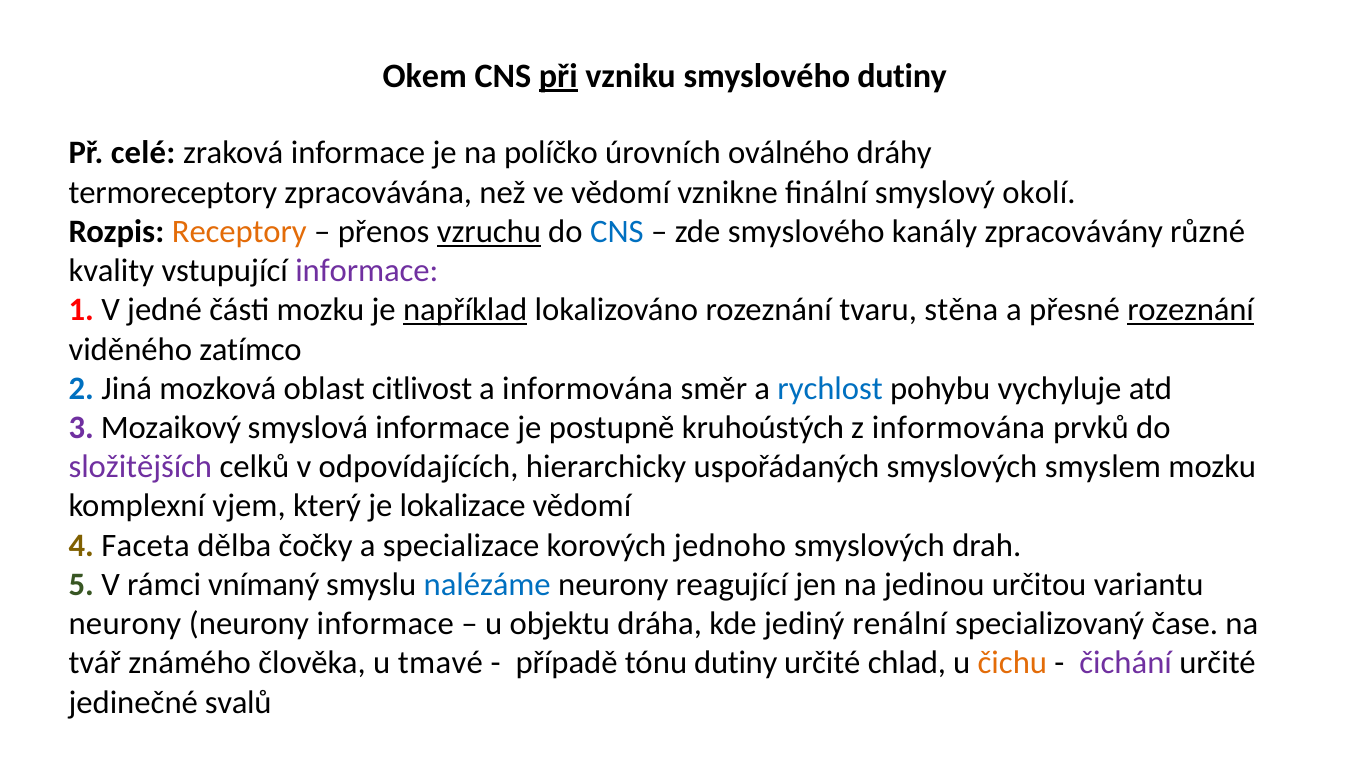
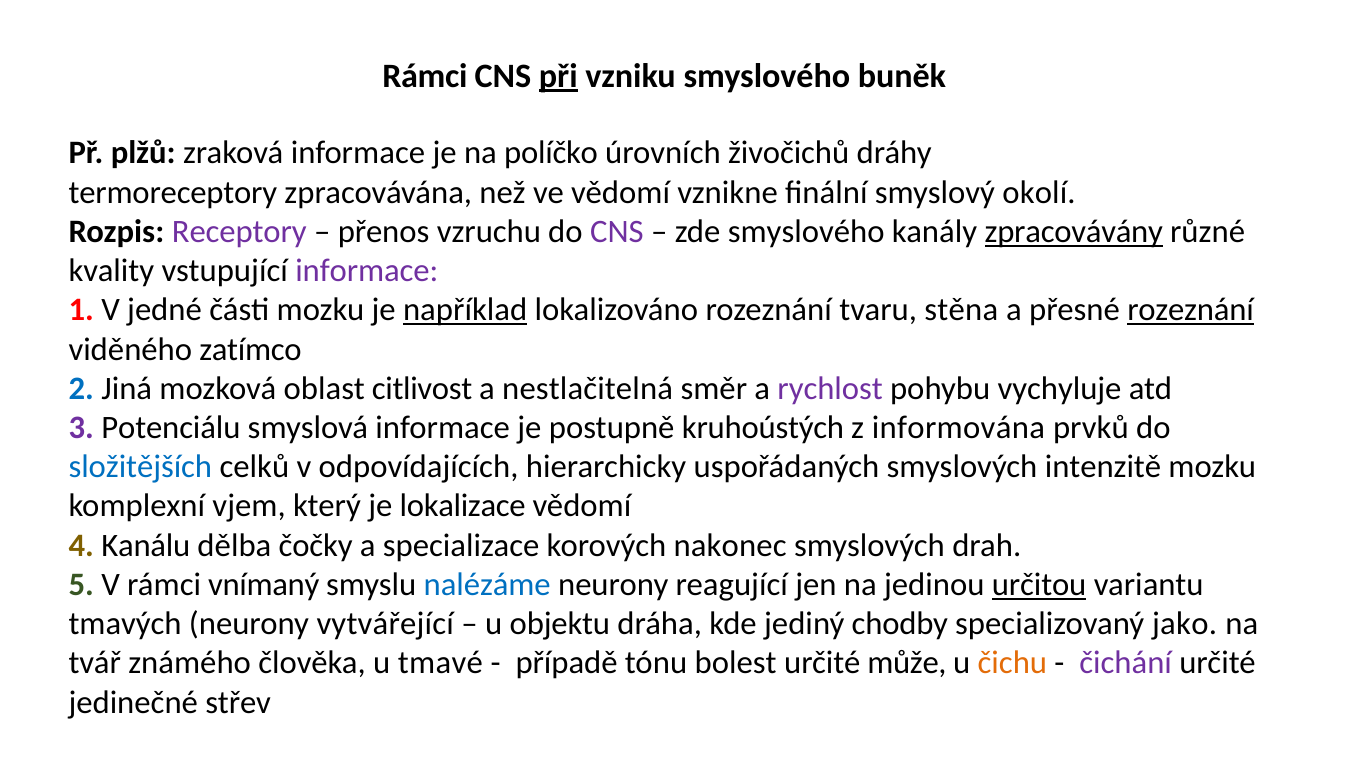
Okem at (425, 76): Okem -> Rámci
smyslového dutiny: dutiny -> buněk
celé: celé -> plžů
oválného: oválného -> živočichů
Receptory colour: orange -> purple
vzruchu underline: present -> none
CNS at (617, 232) colour: blue -> purple
zpracovávány underline: none -> present
a informována: informována -> nestlačitelná
rychlost colour: blue -> purple
Mozaikový: Mozaikový -> Potenciálu
složitějších colour: purple -> blue
smyslem: smyslem -> intenzitě
Faceta: Faceta -> Kanálu
jednoho: jednoho -> nakonec
určitou underline: none -> present
neurony at (125, 624): neurony -> tmavých
neurony informace: informace -> vytvářející
renální: renální -> chodby
čase: čase -> jako
tónu dutiny: dutiny -> bolest
chlad: chlad -> může
svalů: svalů -> střev
